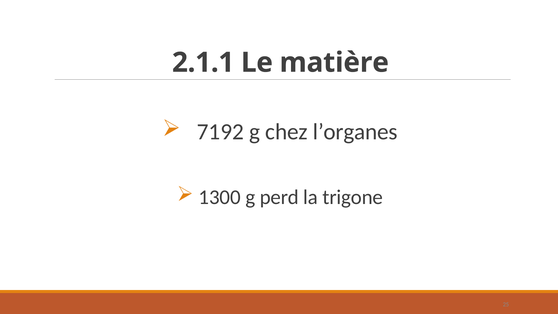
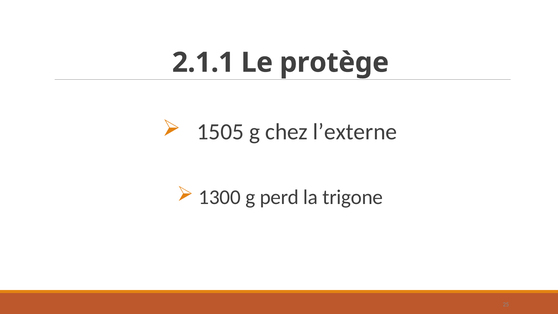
matière: matière -> protège
7192: 7192 -> 1505
l’organes: l’organes -> l’externe
